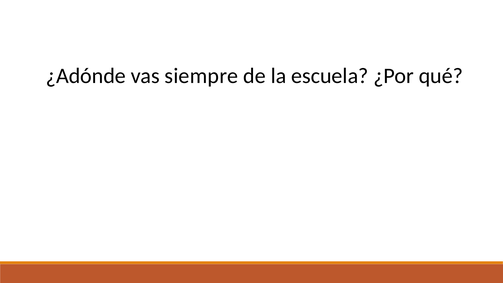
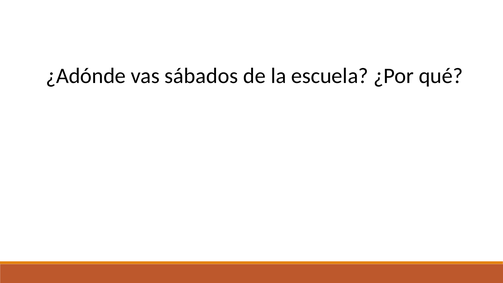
siempre: siempre -> sábados
